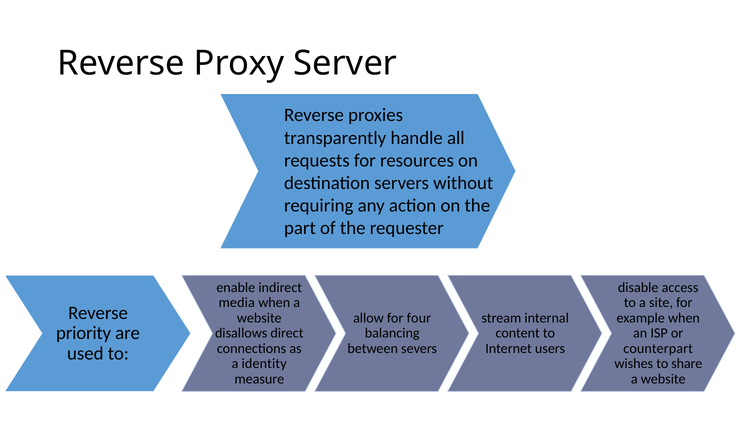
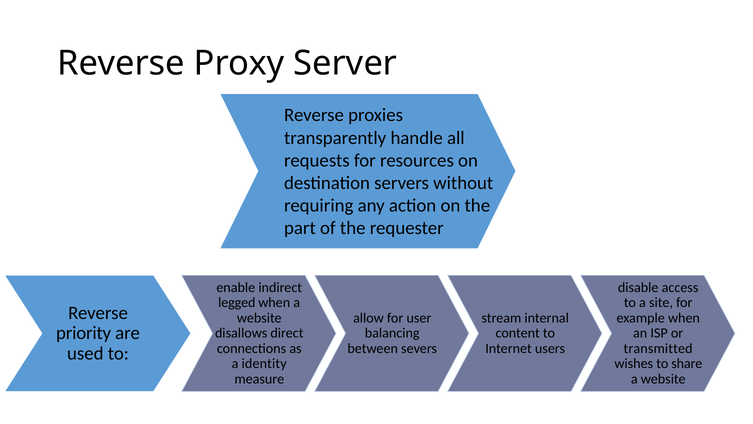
media: media -> legged
four: four -> user
counterpart: counterpart -> transmitted
